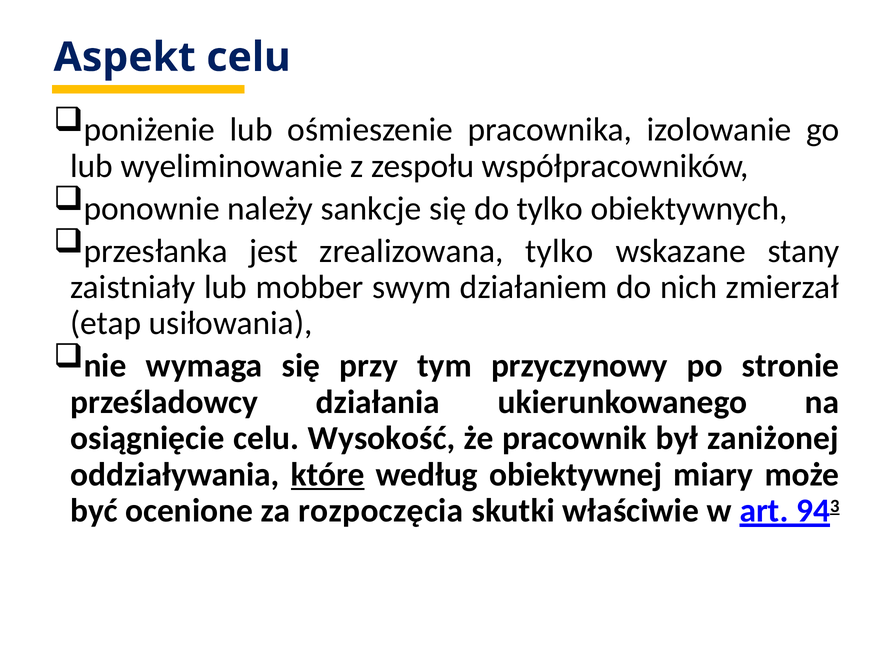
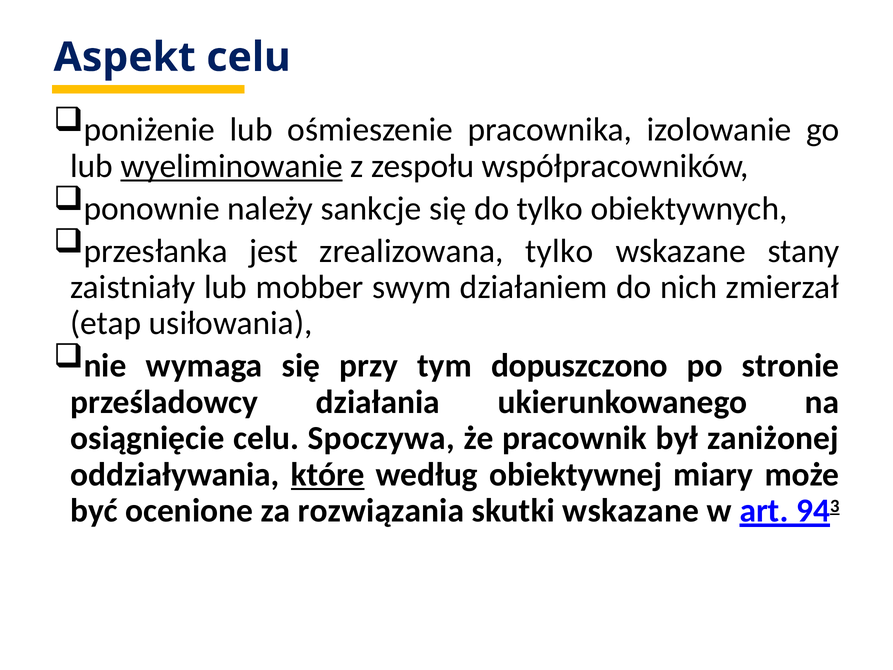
wyeliminowanie underline: none -> present
przyczynowy: przyczynowy -> dopuszczono
Wysokość: Wysokość -> Spoczywa
rozpoczęcia: rozpoczęcia -> rozwiązania
skutki właściwie: właściwie -> wskazane
